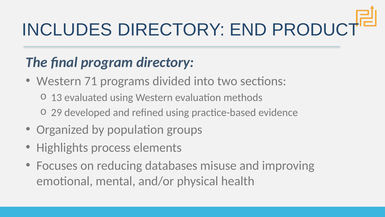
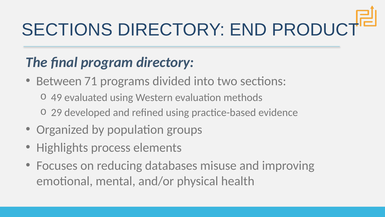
INCLUDES at (67, 30): INCLUDES -> SECTIONS
Western at (59, 81): Western -> Between
13: 13 -> 49
